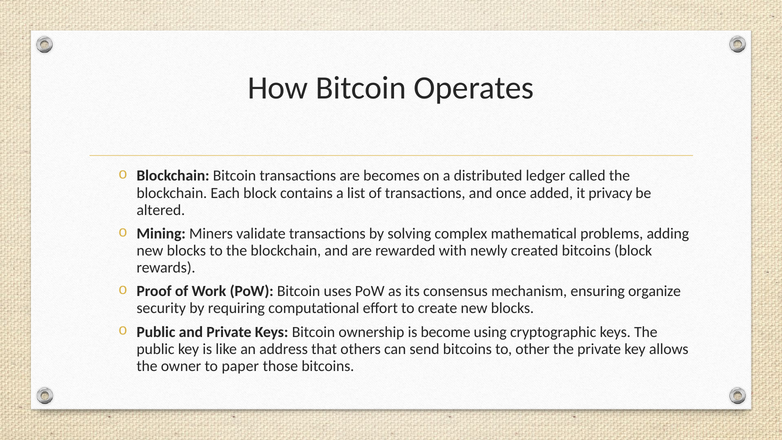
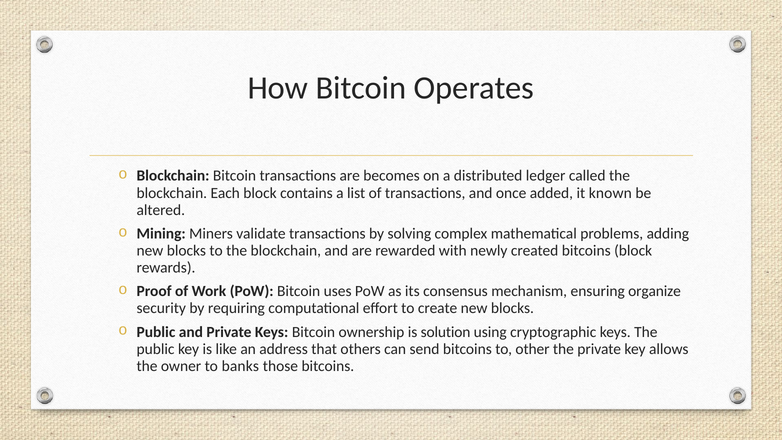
privacy: privacy -> known
become: become -> solution
paper: paper -> banks
